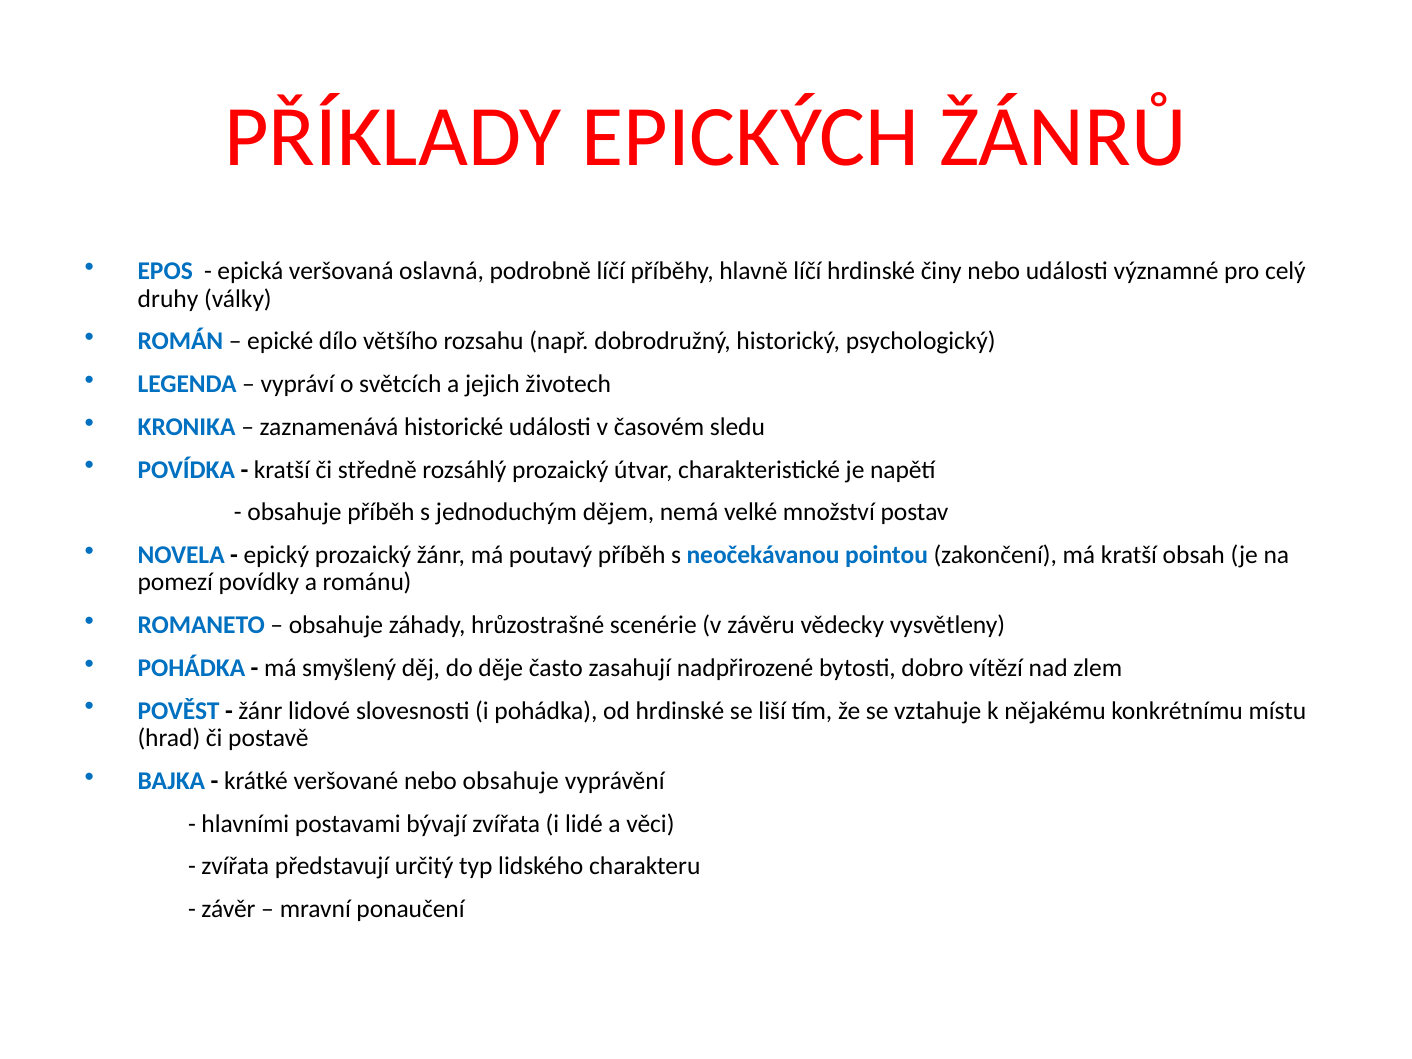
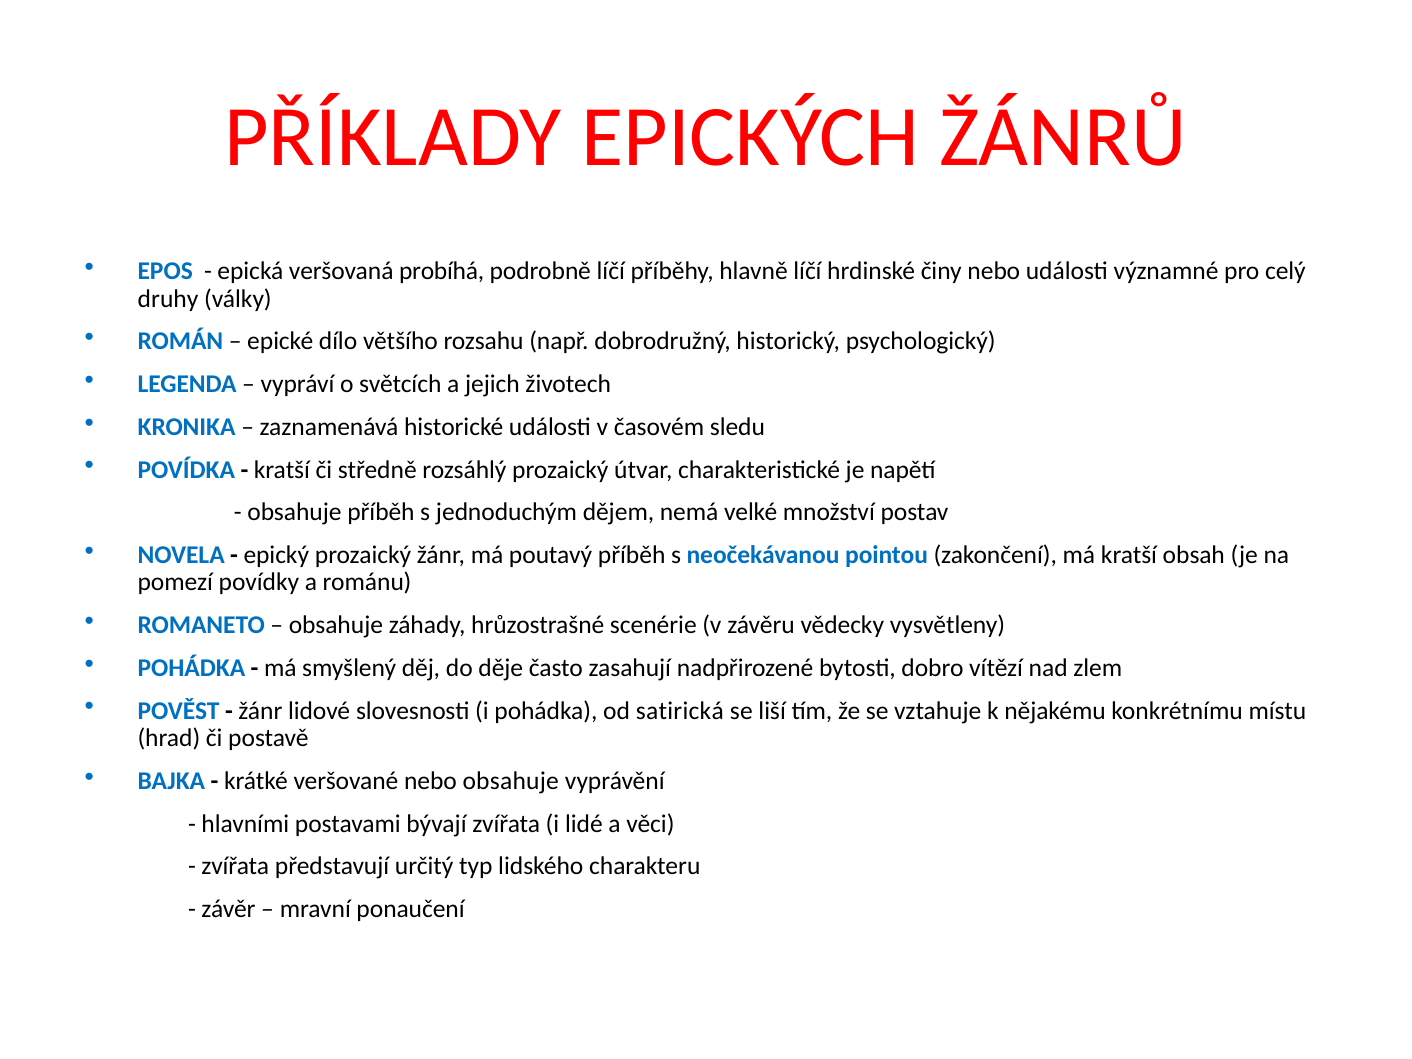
oslavná: oslavná -> probíhá
od hrdinské: hrdinské -> satirická
